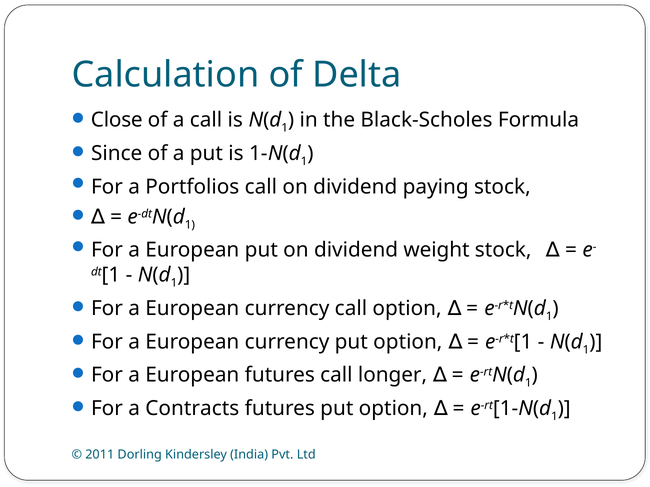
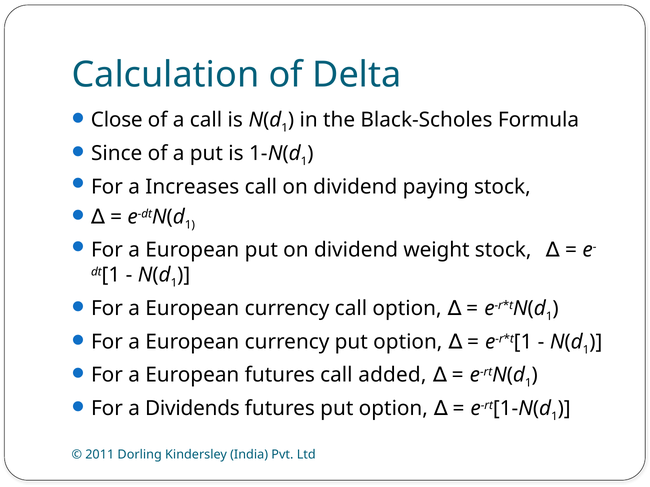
Portfolios: Portfolios -> Increases
longer: longer -> added
Contracts: Contracts -> Dividends
